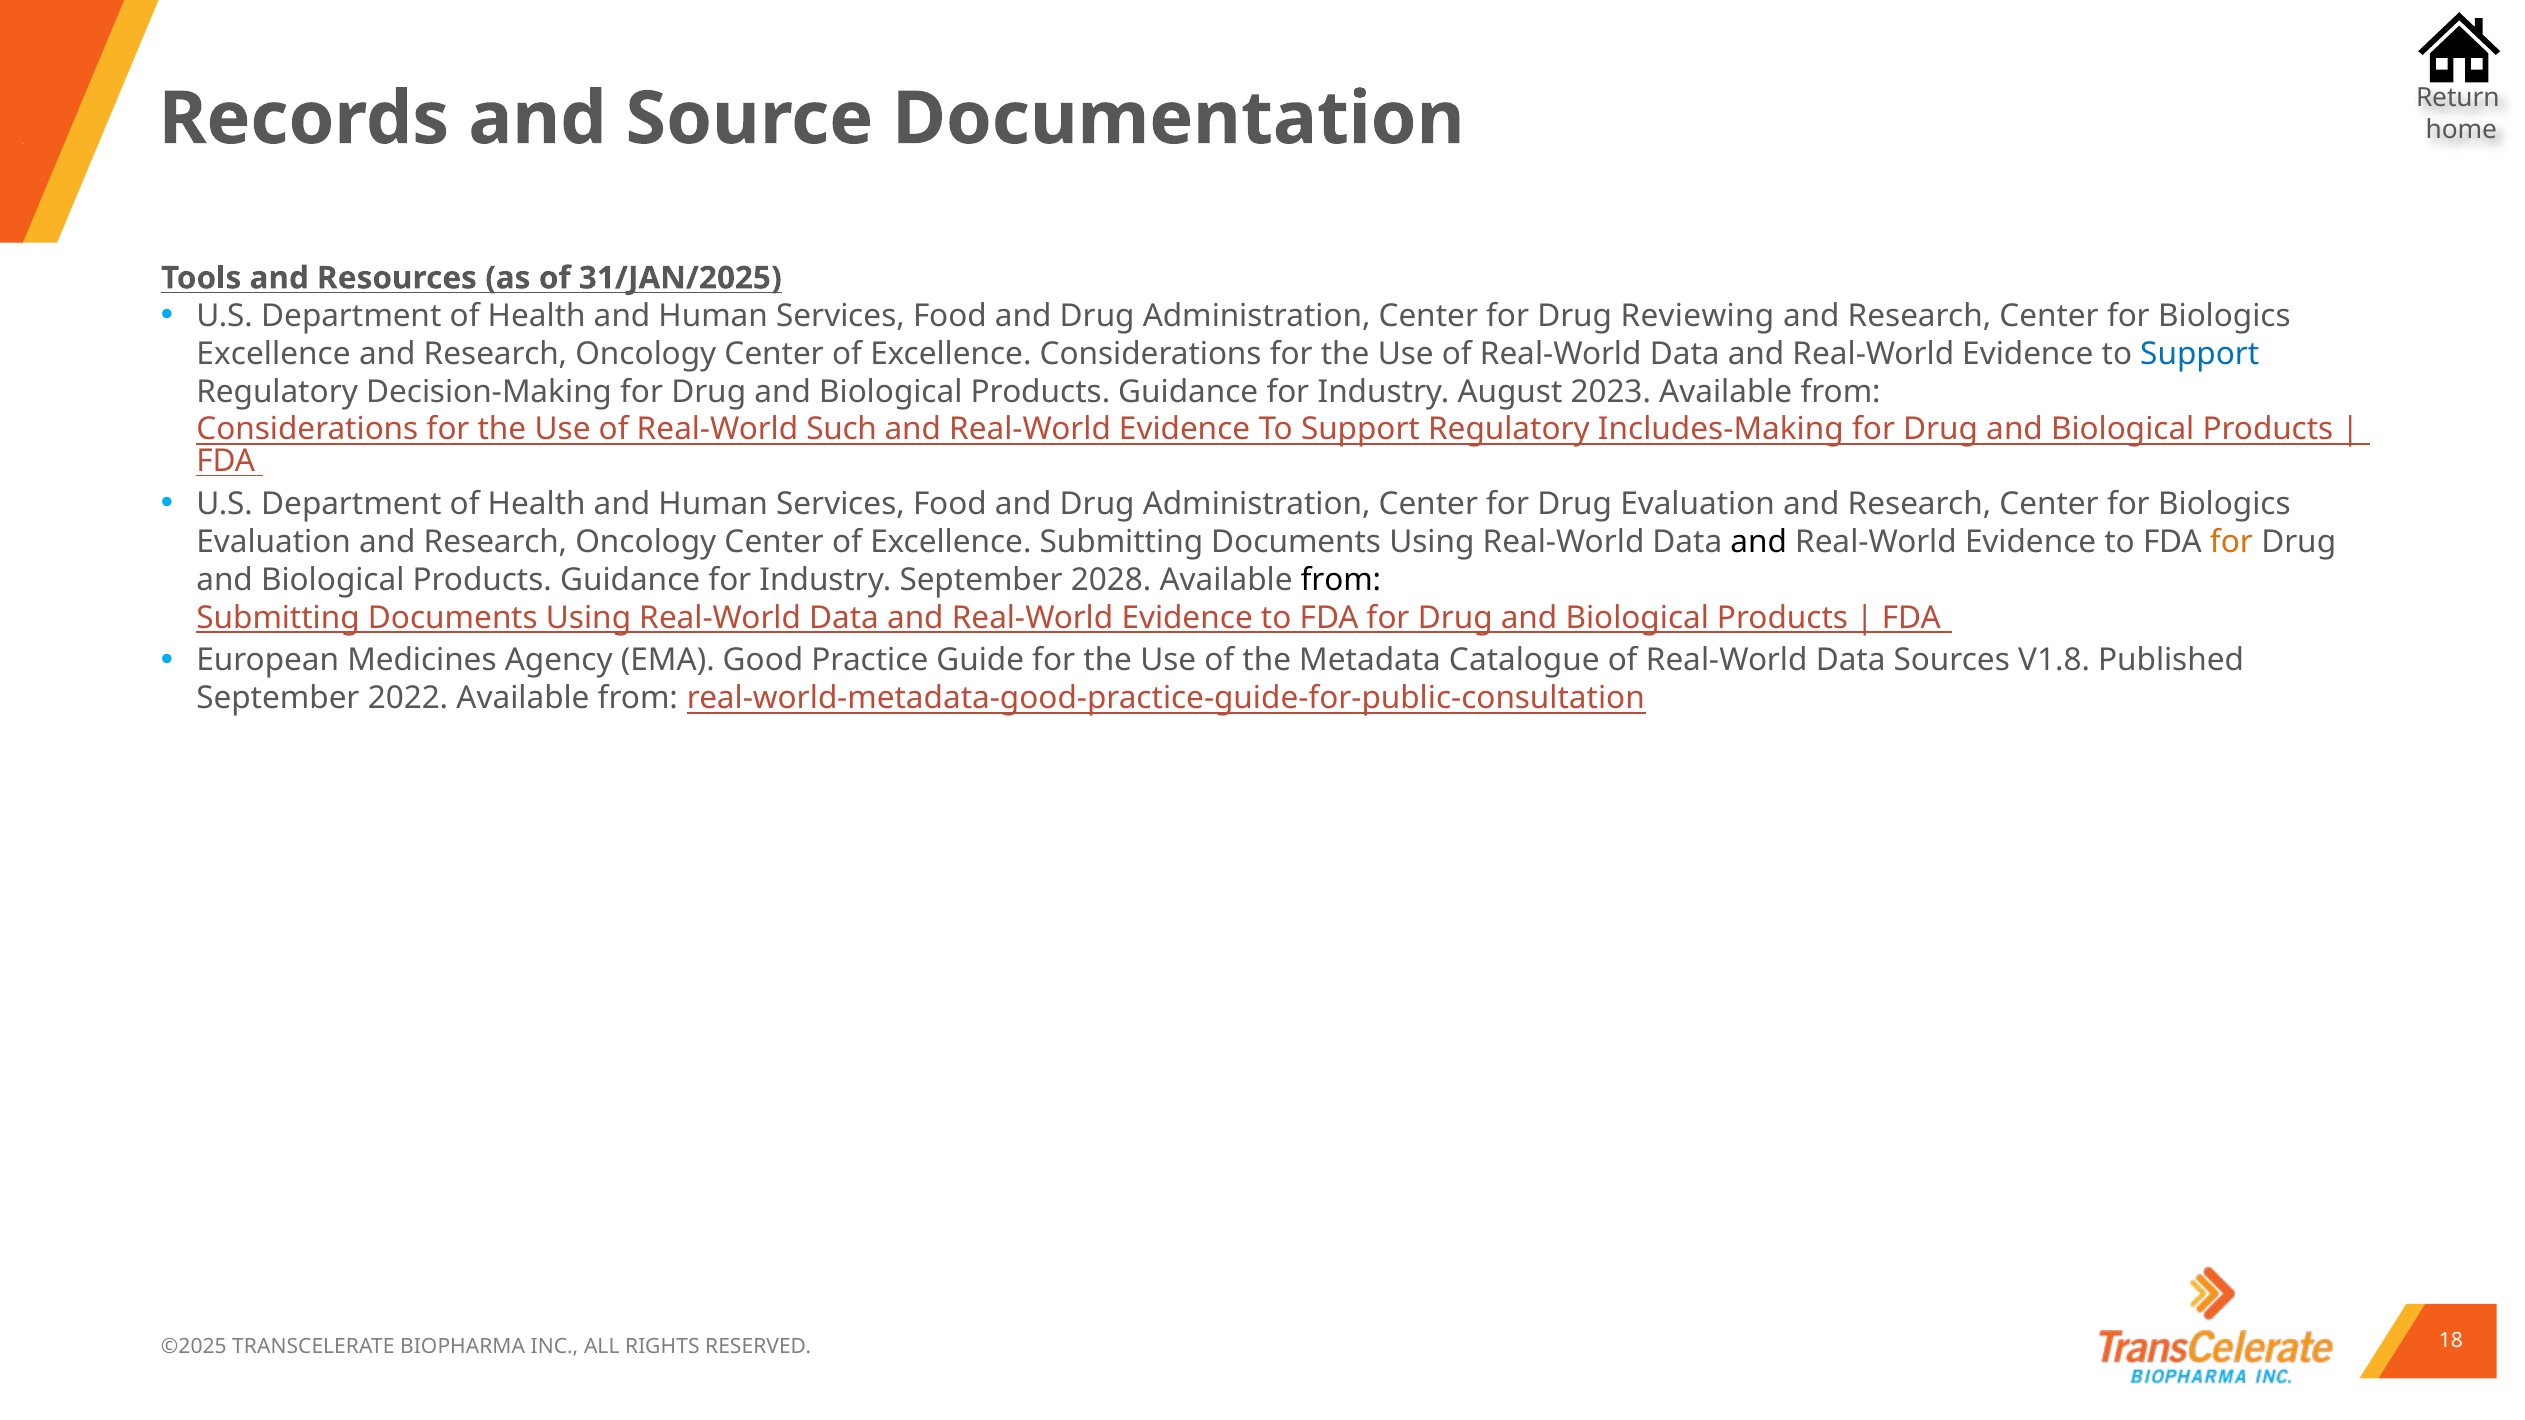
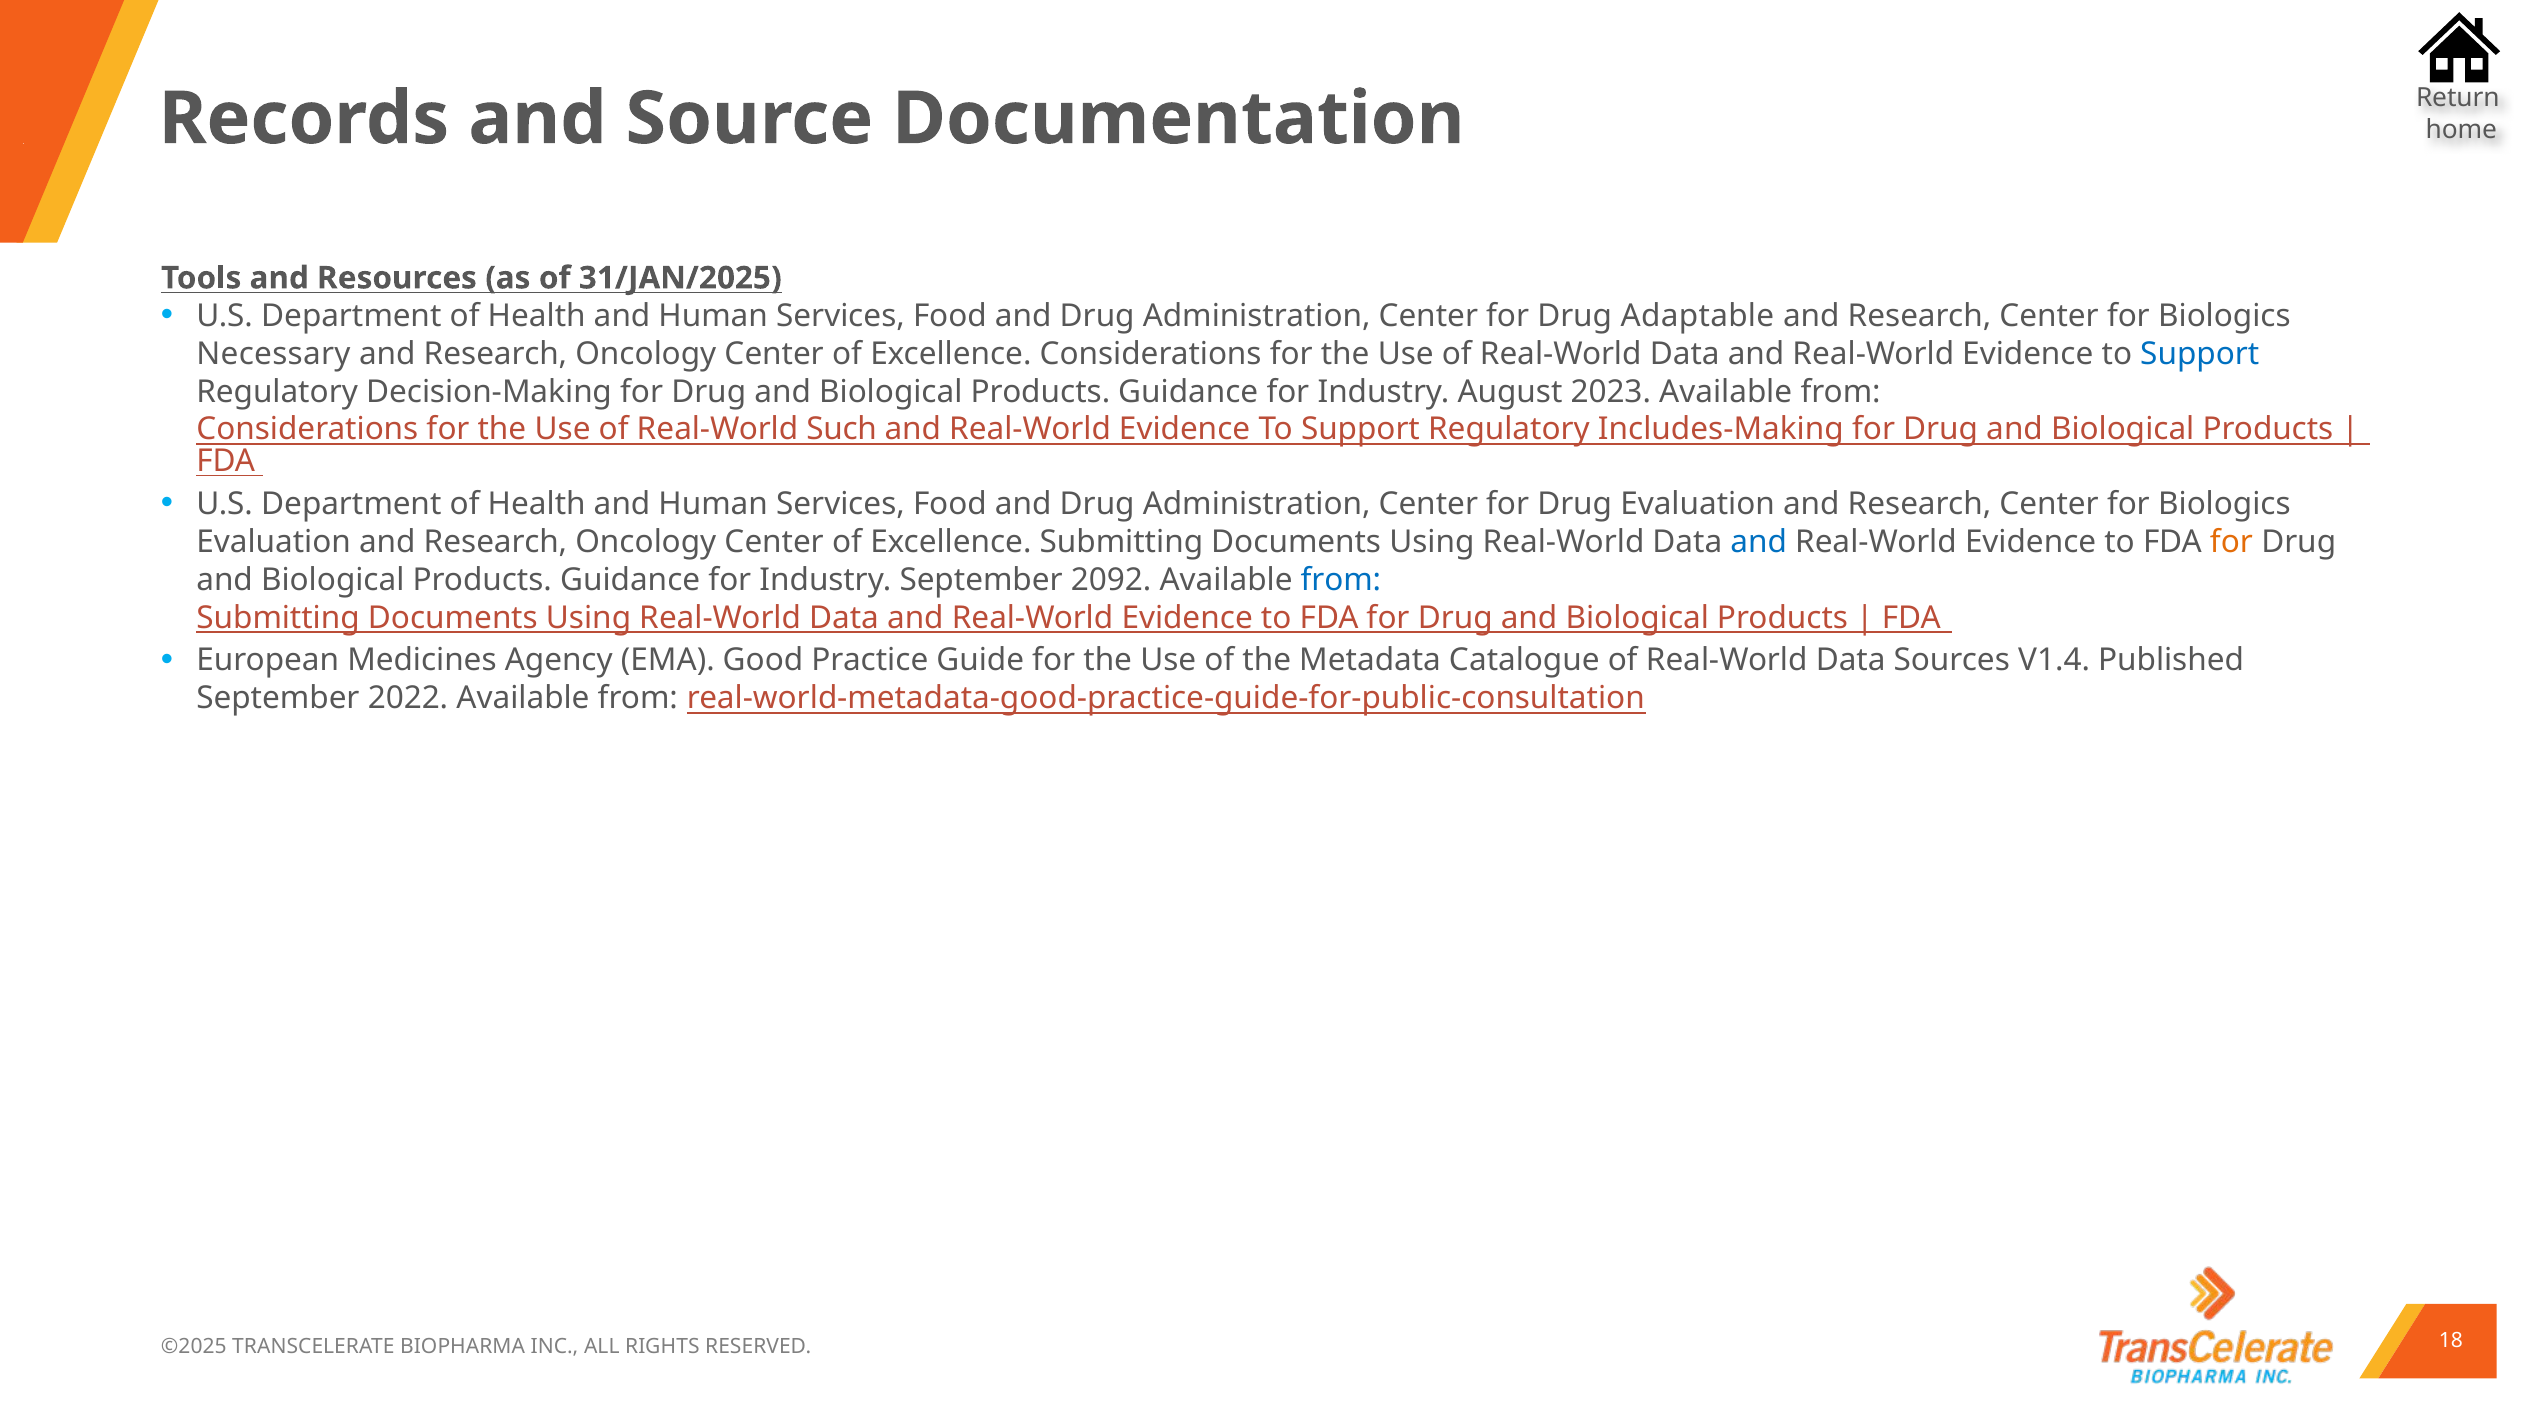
Reviewing: Reviewing -> Adaptable
Excellence at (274, 354): Excellence -> Necessary
and at (1759, 542) colour: black -> blue
2028: 2028 -> 2092
from at (1341, 580) colour: black -> blue
V1.8: V1.8 -> V1.4
